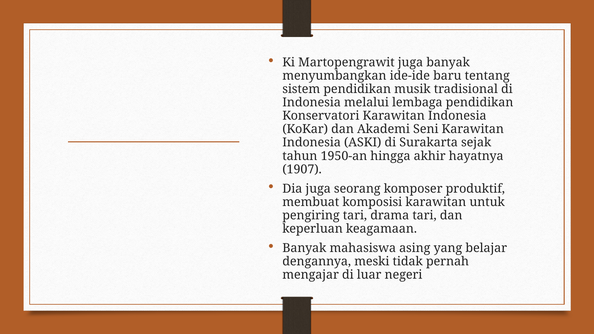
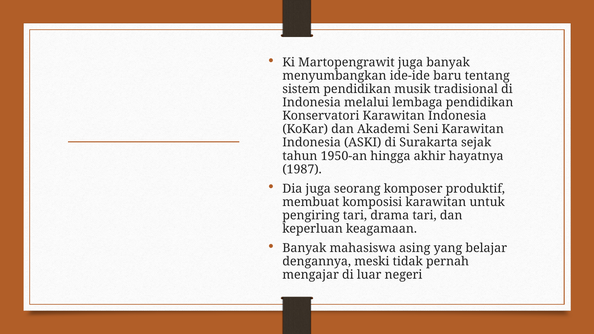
1907: 1907 -> 1987
